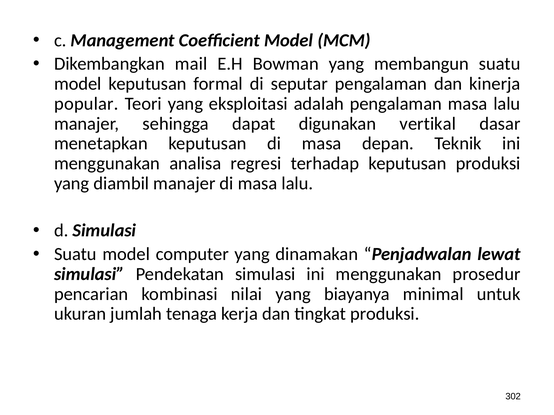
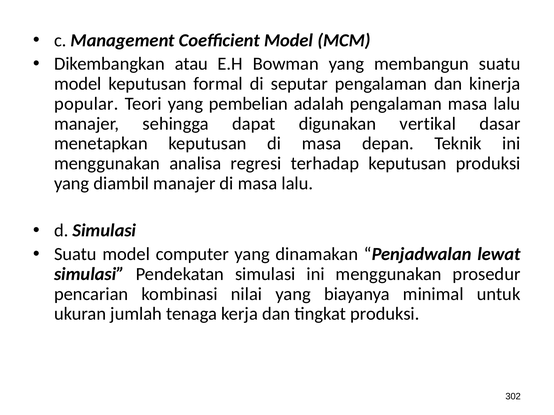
mail: mail -> atau
eksploitasi: eksploitasi -> pembelian
